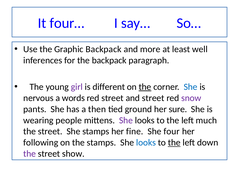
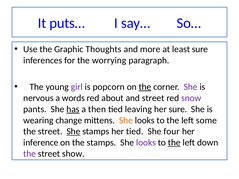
four…: four… -> puts…
Graphic Backpack: Backpack -> Thoughts
least well: well -> sure
the backpack: backpack -> worrying
different: different -> popcorn
She at (191, 87) colour: blue -> purple
red street: street -> about
has underline: none -> present
ground: ground -> leaving
people: people -> change
She at (126, 120) colour: purple -> orange
much: much -> some
She at (73, 132) underline: none -> present
her fine: fine -> tied
following: following -> inference
looks at (146, 143) colour: blue -> purple
